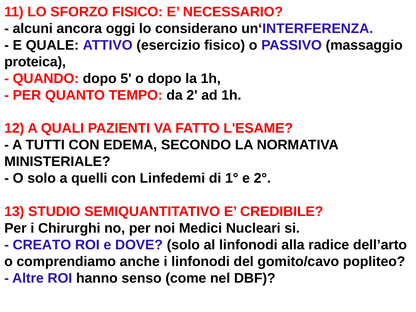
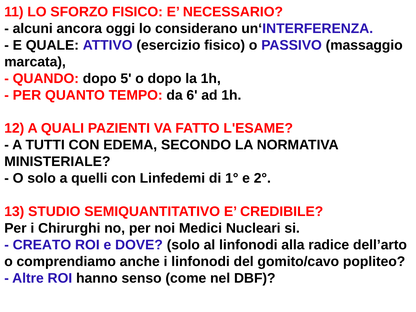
proteica: proteica -> marcata
2: 2 -> 6
